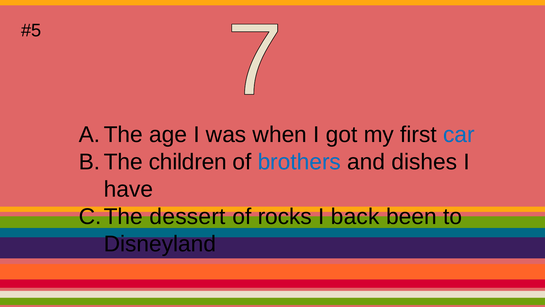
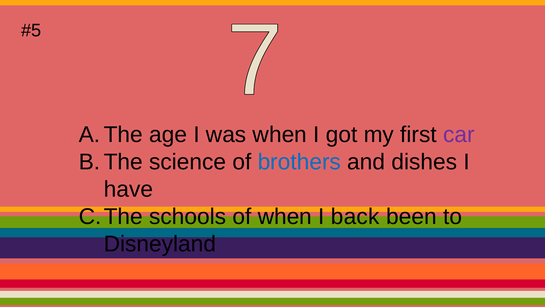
car colour: blue -> purple
children: children -> science
dessert: dessert -> schools
of rocks: rocks -> when
